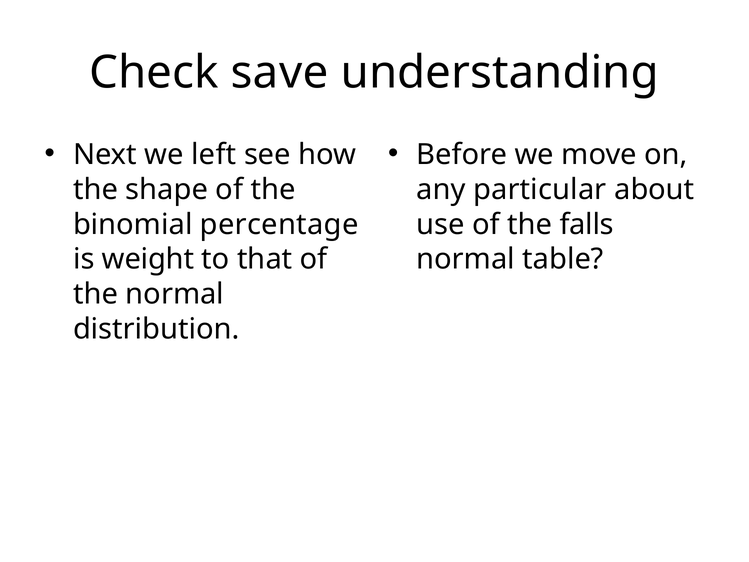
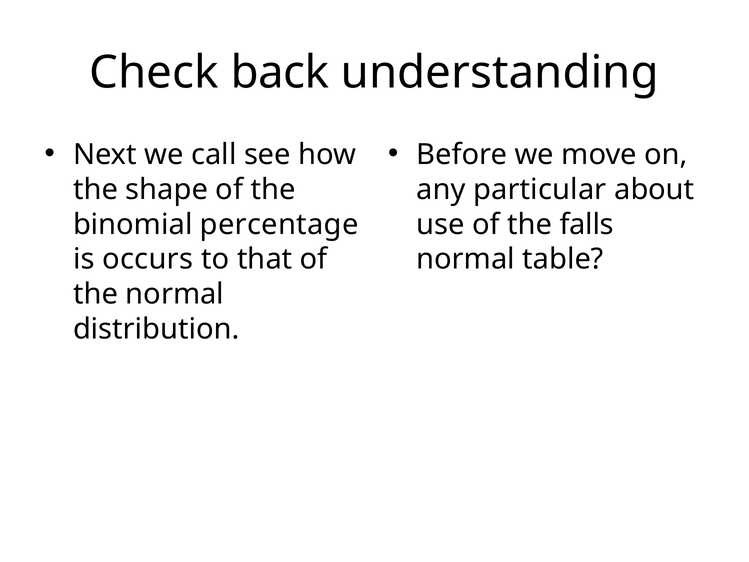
save: save -> back
left: left -> call
weight: weight -> occurs
